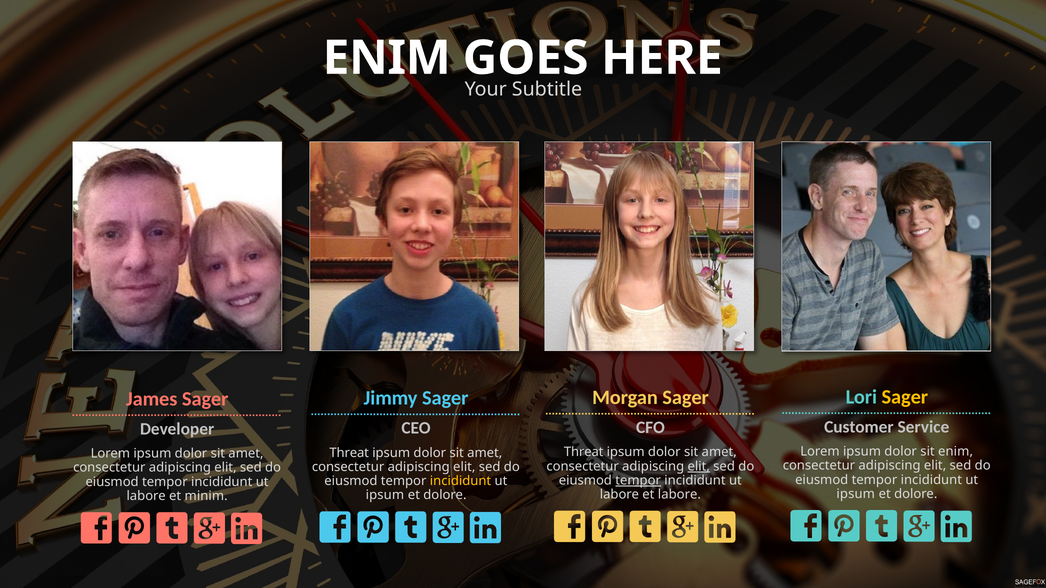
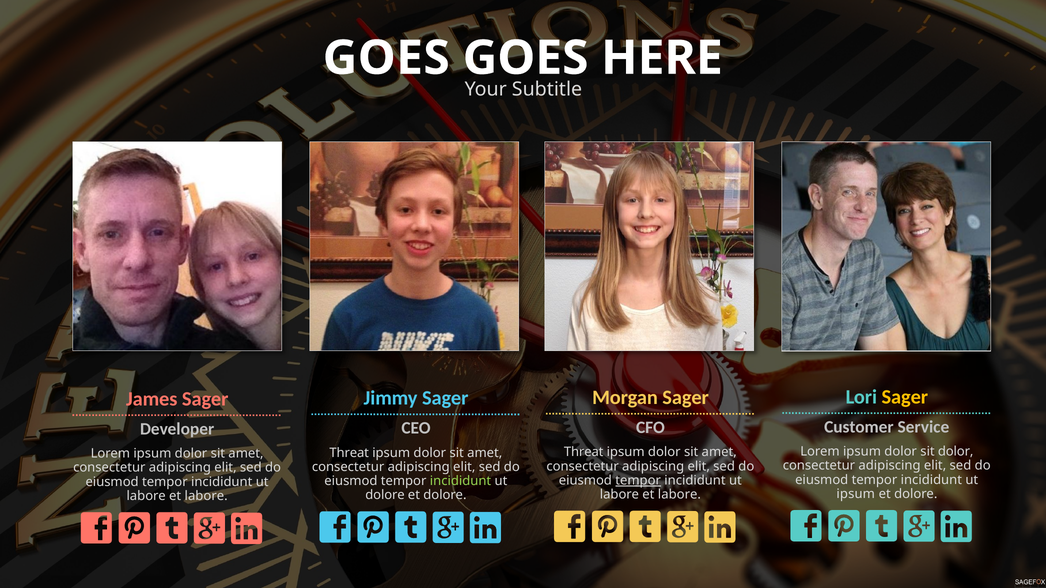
ENIM at (387, 58): ENIM -> GOES
sit enim: enim -> dolor
elit at (699, 467) underline: present -> none
incididunt at (460, 481) colour: yellow -> light green
ipsum at (385, 495): ipsum -> dolore
minim at (206, 496): minim -> labore
